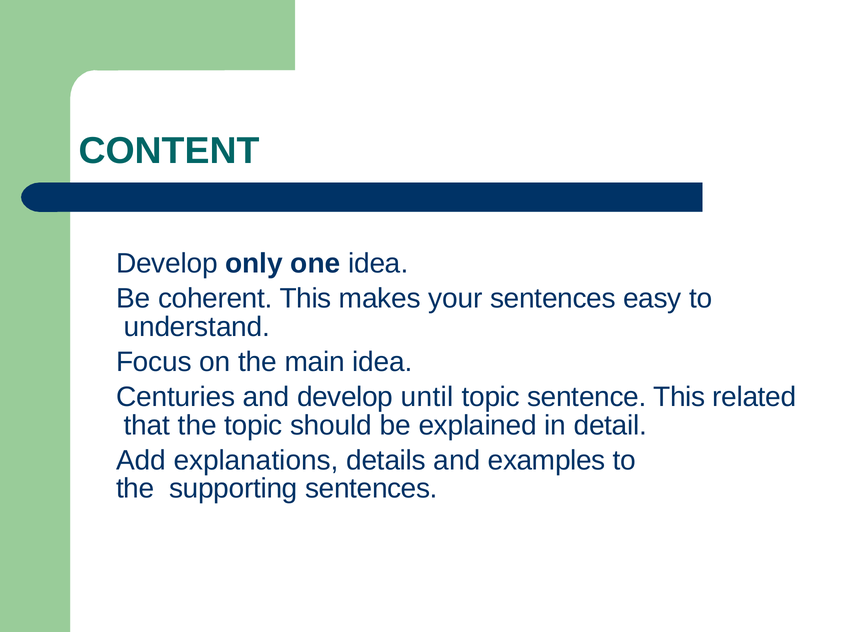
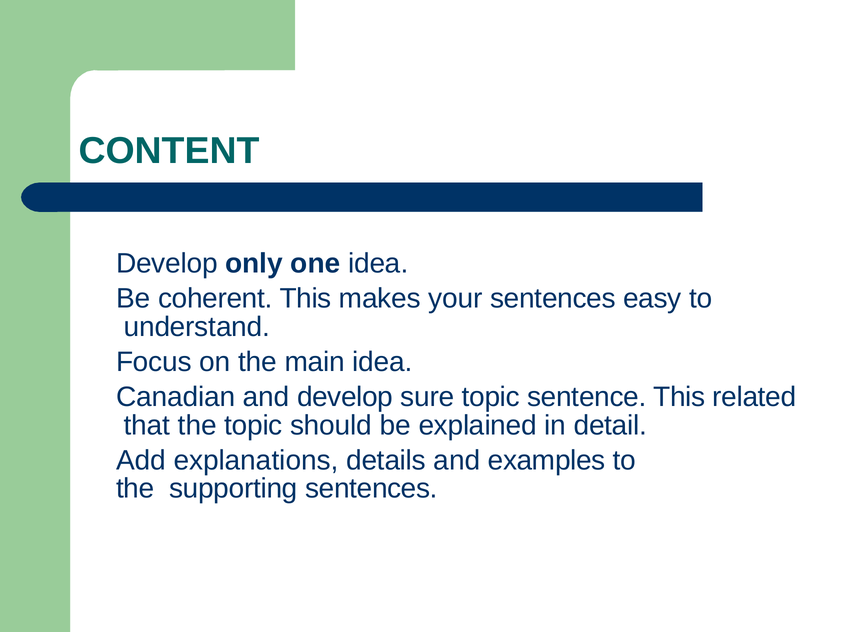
Centuries: Centuries -> Canadian
until: until -> sure
